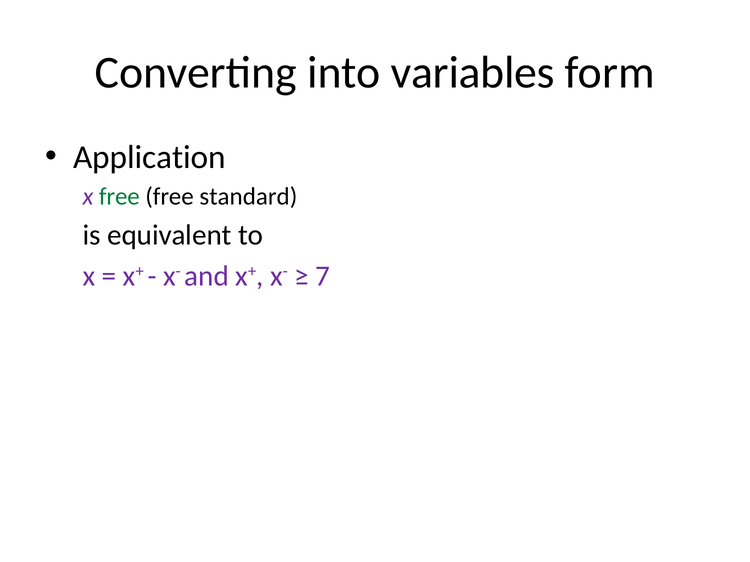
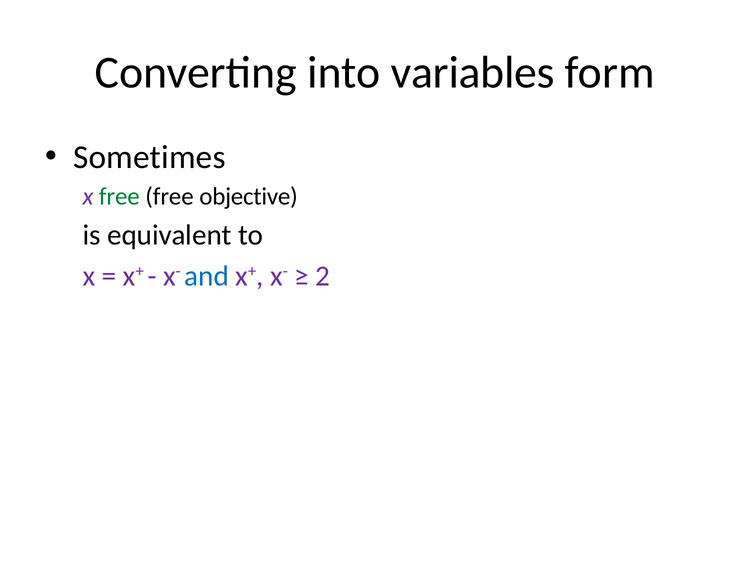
Application: Application -> Sometimes
standard: standard -> objective
and colour: purple -> blue
7: 7 -> 2
